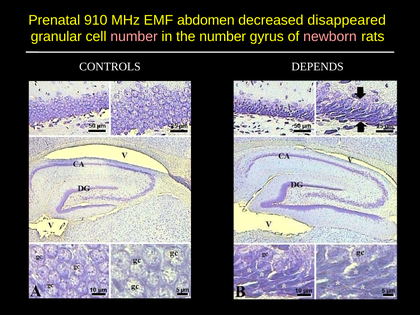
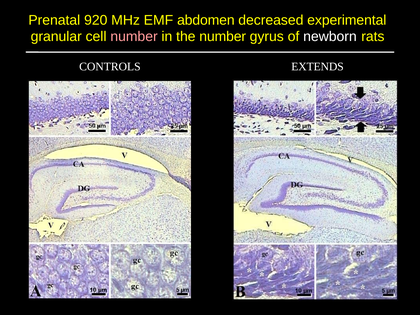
910: 910 -> 920
disappeared: disappeared -> experimental
newborn colour: pink -> white
DEPENDS: DEPENDS -> EXTENDS
